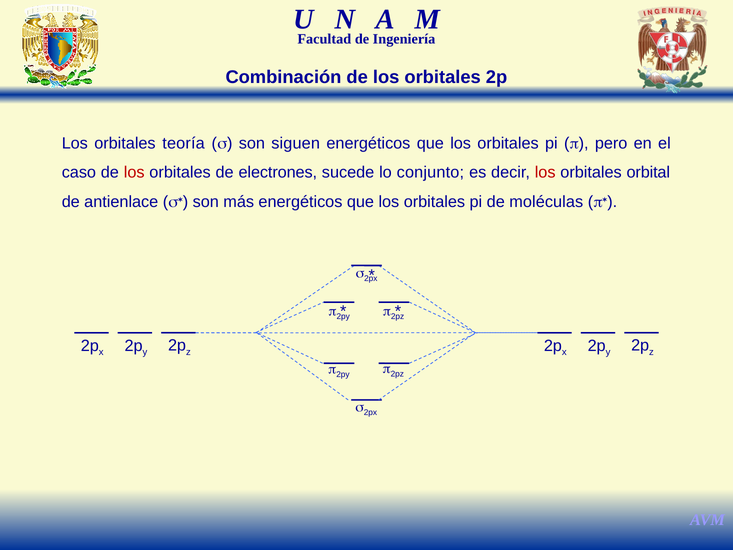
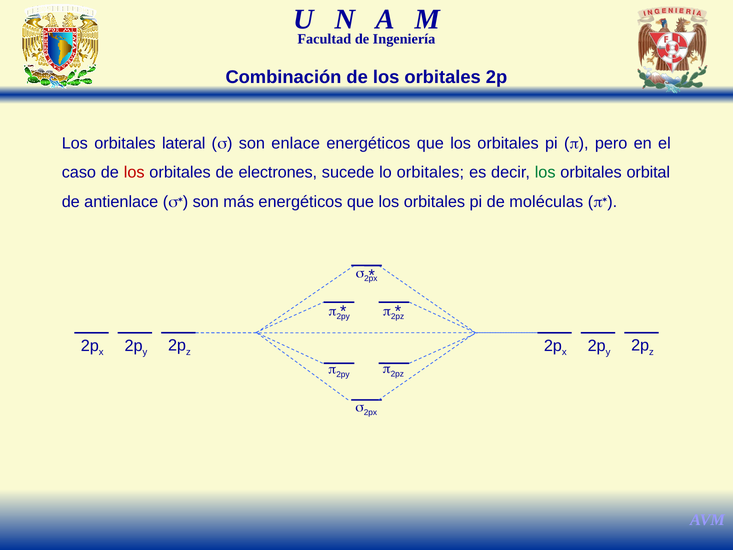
teoría: teoría -> lateral
siguen: siguen -> enlace
lo conjunto: conjunto -> orbitales
los at (545, 173) colour: red -> green
